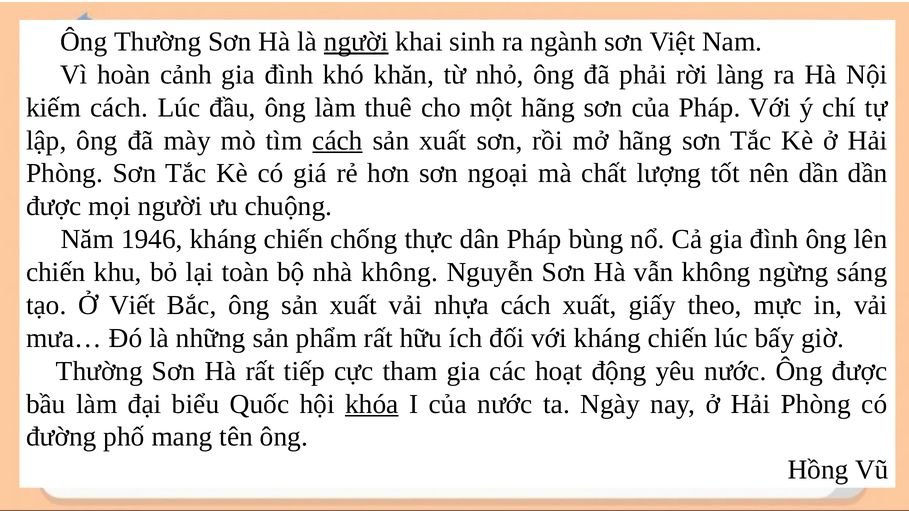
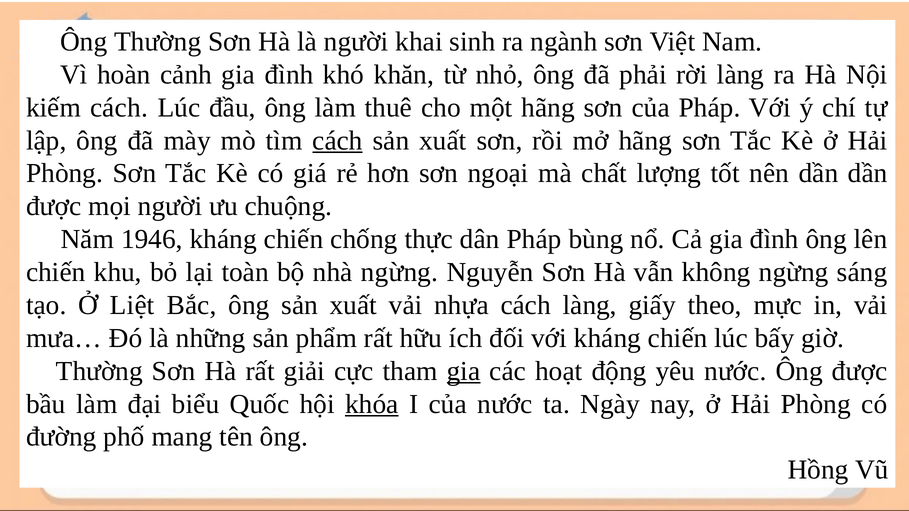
người at (356, 42) underline: present -> none
nhà không: không -> ngừng
Viết: Viết -> Liệt
cách xuất: xuất -> làng
tiếp: tiếp -> giải
gia at (464, 371) underline: none -> present
